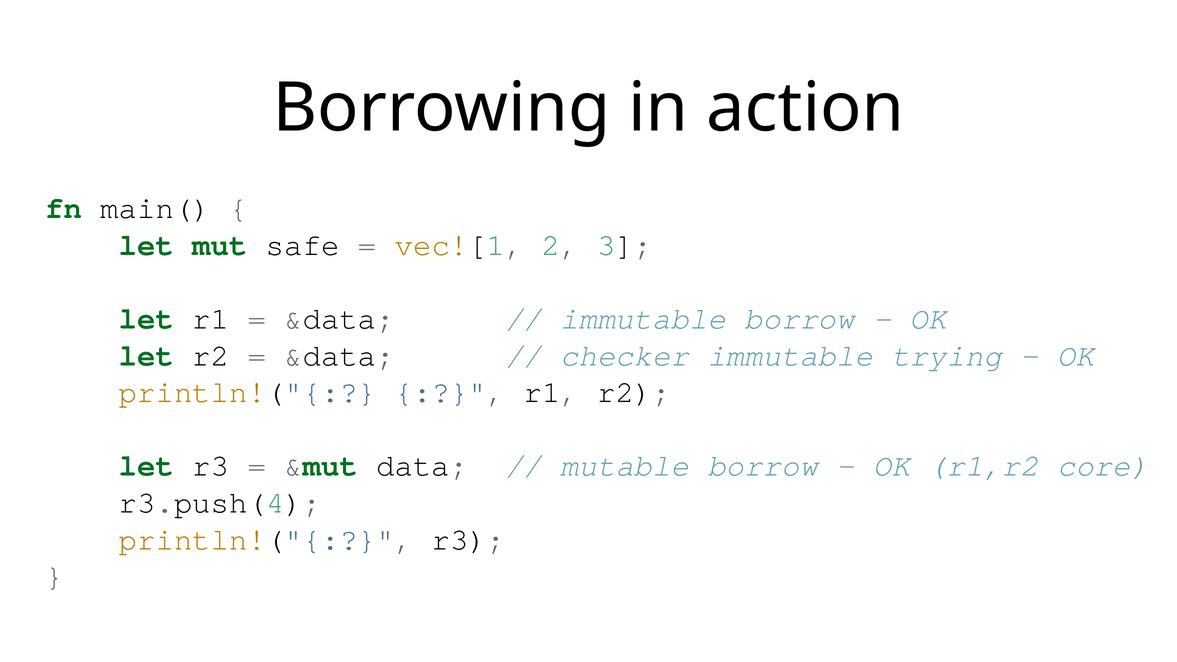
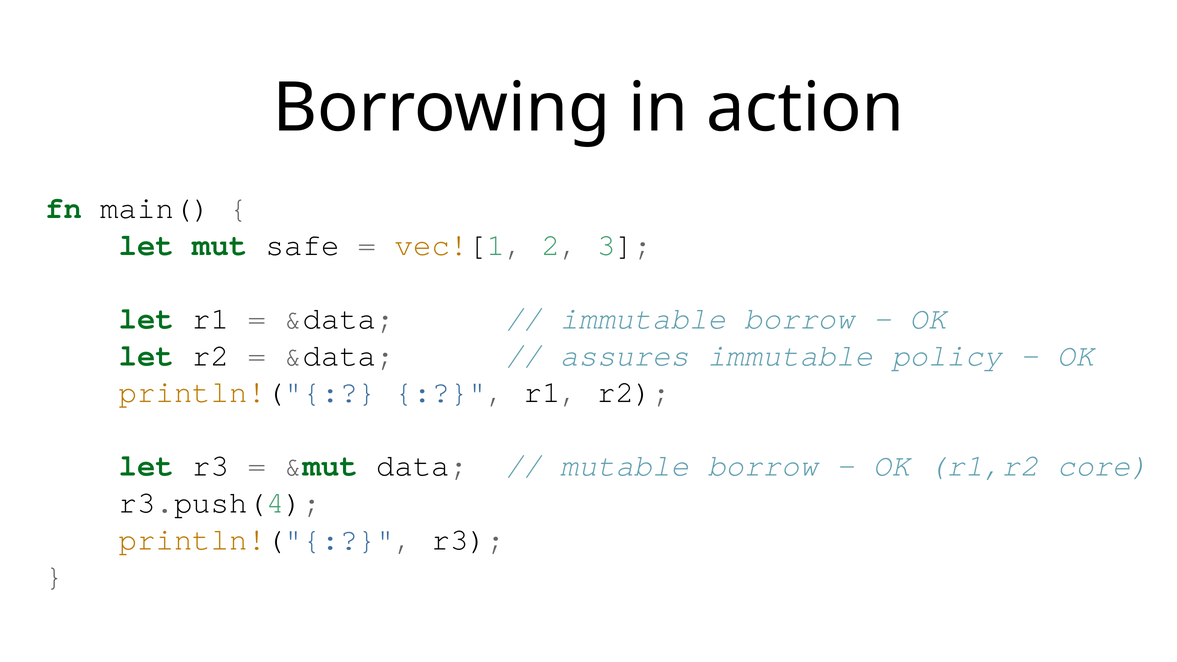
checker: checker -> assures
trying: trying -> policy
